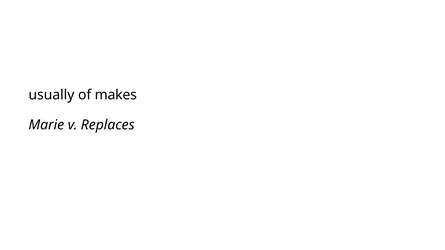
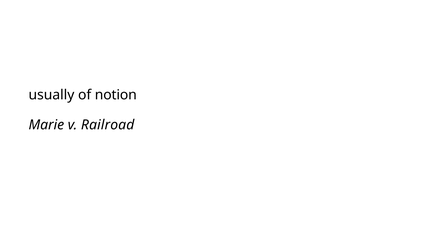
makes: makes -> notion
Replaces: Replaces -> Railroad
